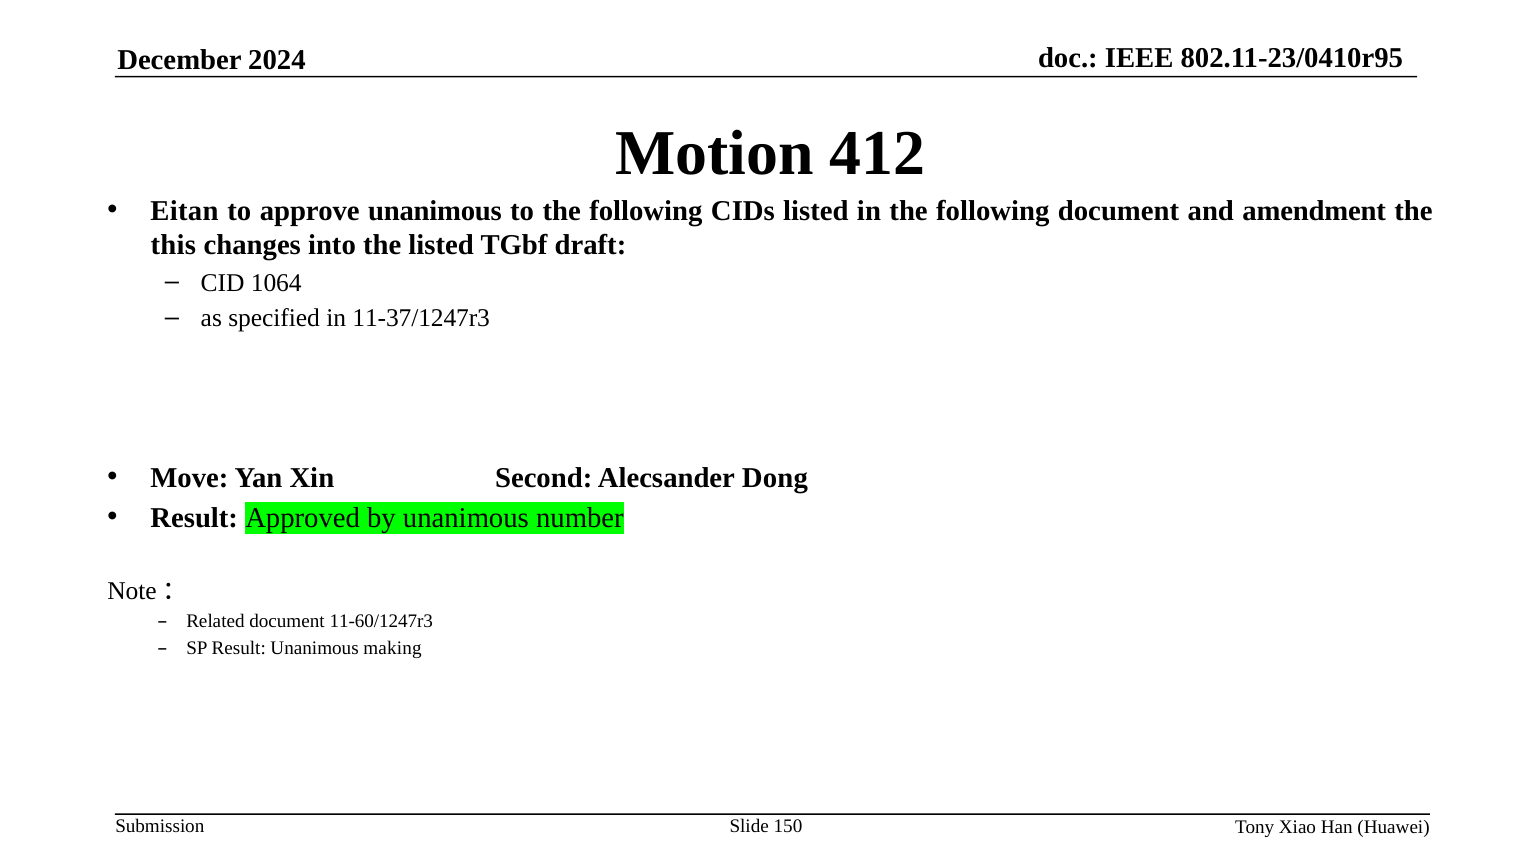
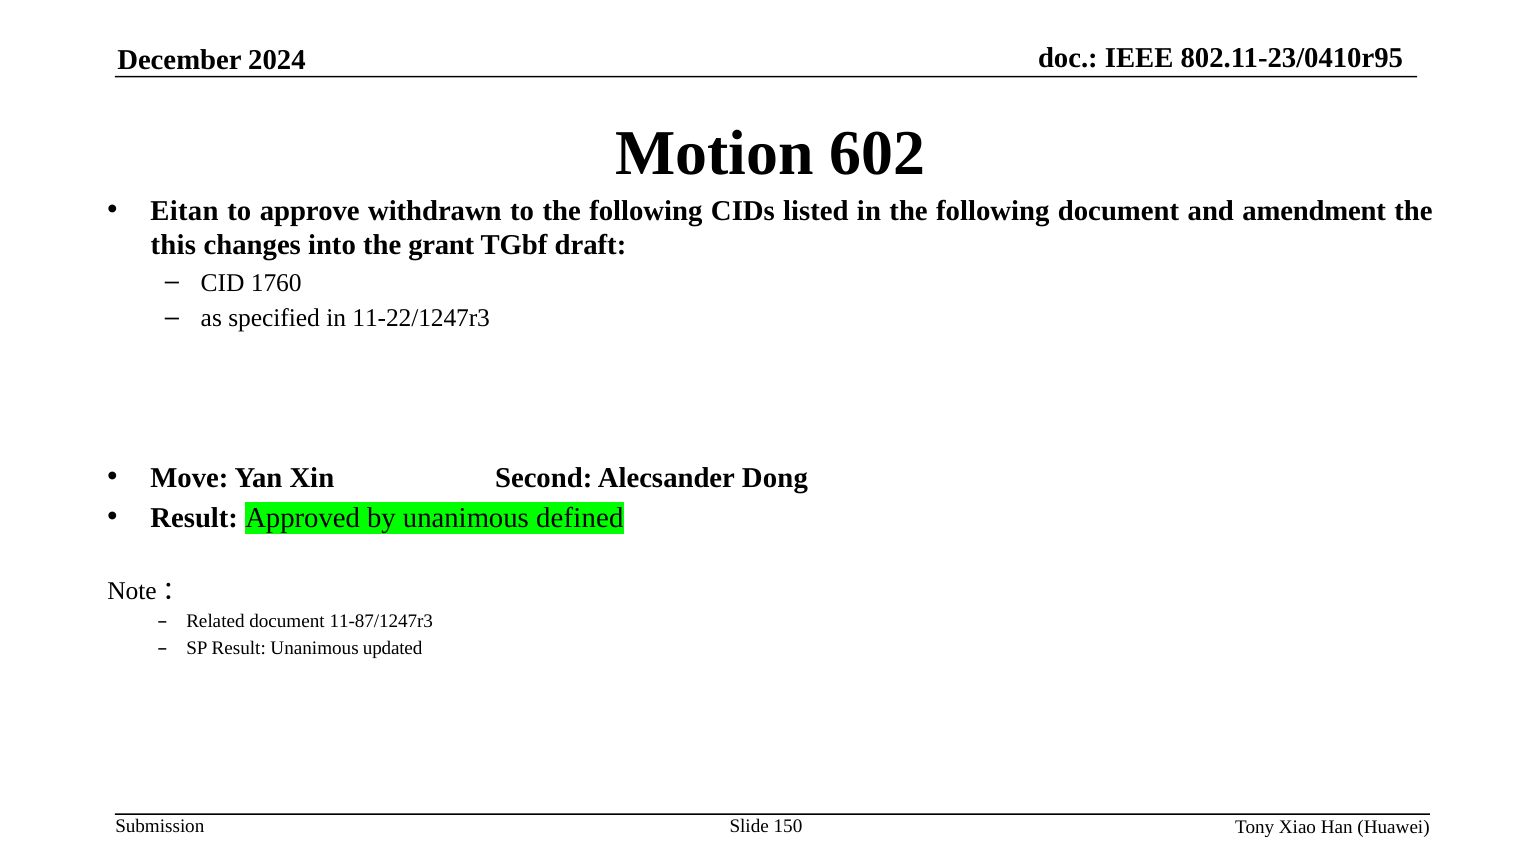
412: 412 -> 602
approve unanimous: unanimous -> withdrawn
the listed: listed -> grant
1064: 1064 -> 1760
11-37/1247r3: 11-37/1247r3 -> 11-22/1247r3
number: number -> defined
11-60/1247r3: 11-60/1247r3 -> 11-87/1247r3
making: making -> updated
